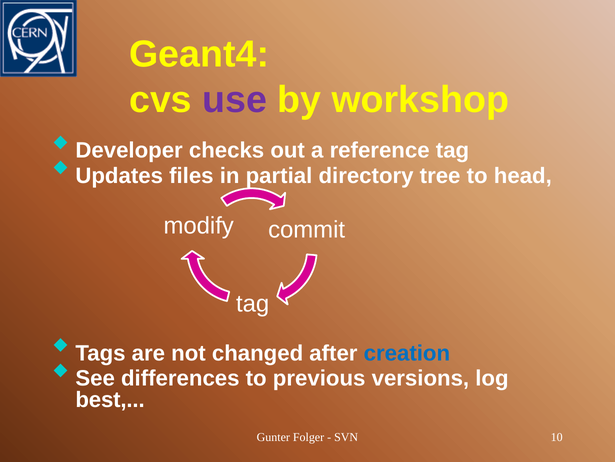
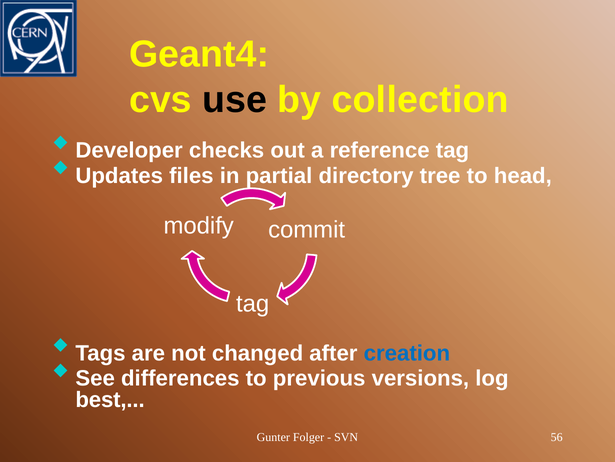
use colour: purple -> black
workshop: workshop -> collection
10: 10 -> 56
